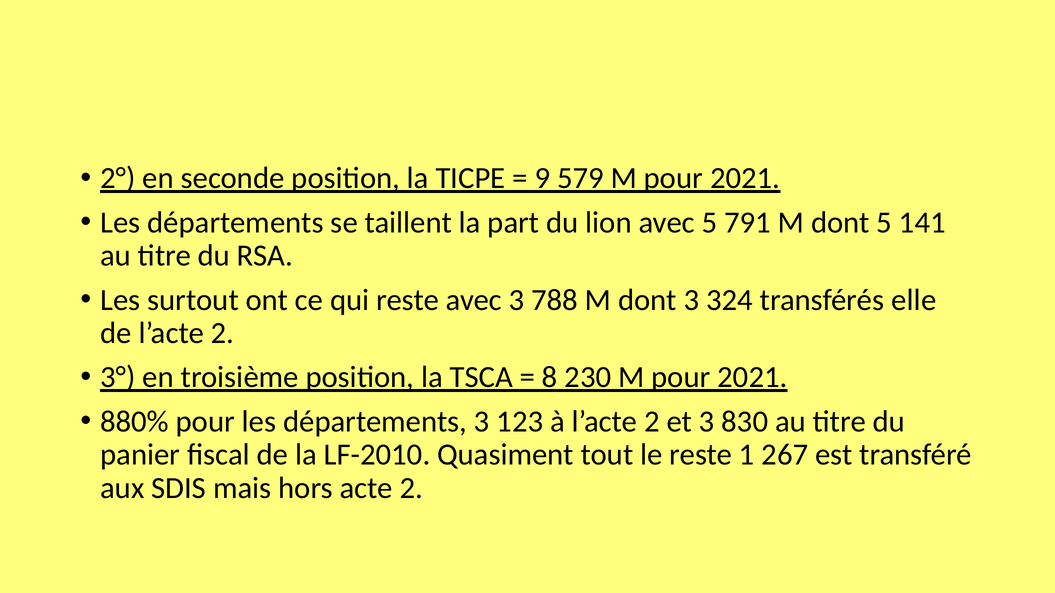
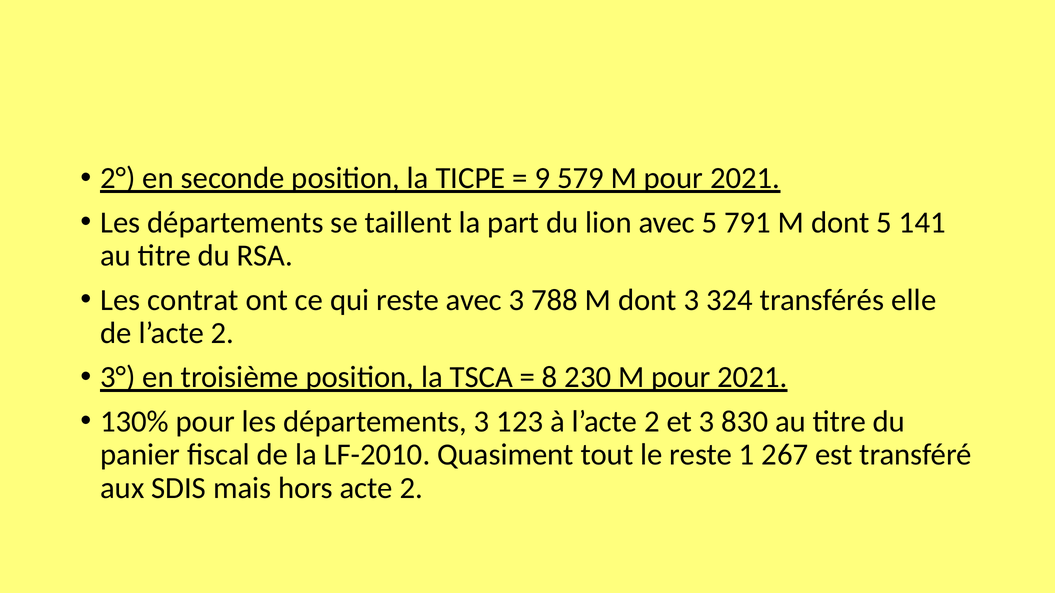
surtout: surtout -> contrat
880%: 880% -> 130%
